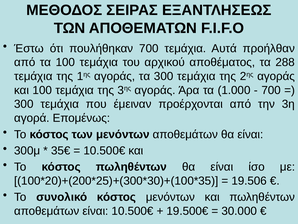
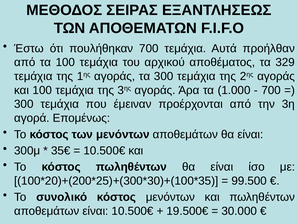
288: 288 -> 329
19.506: 19.506 -> 99.500
